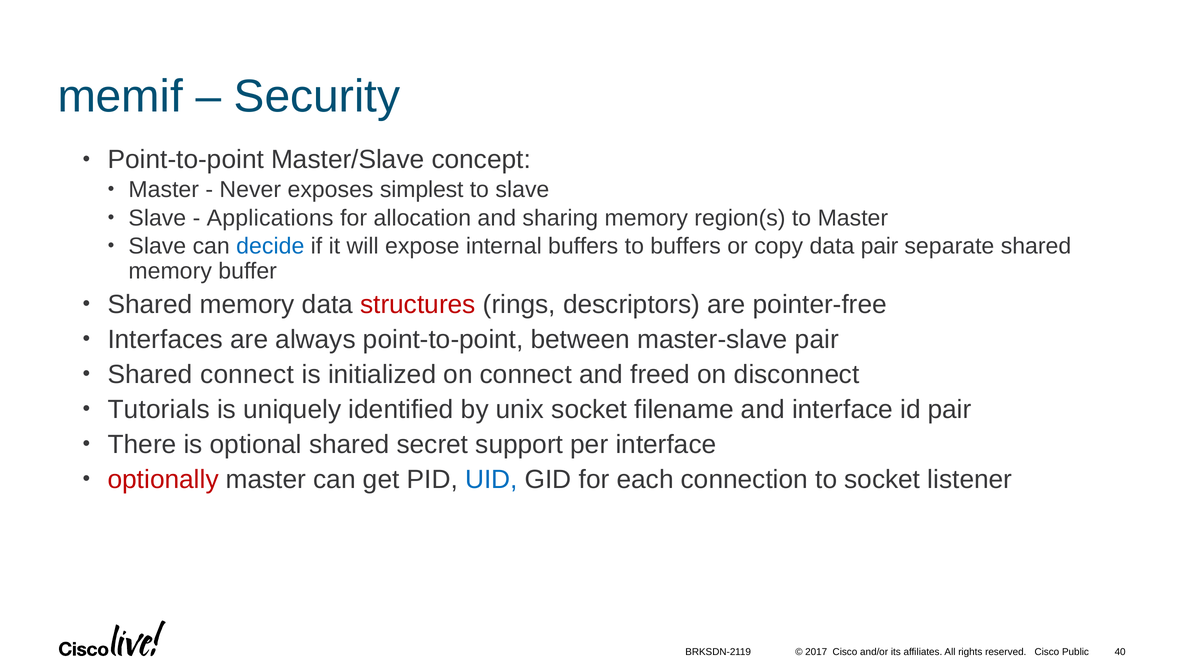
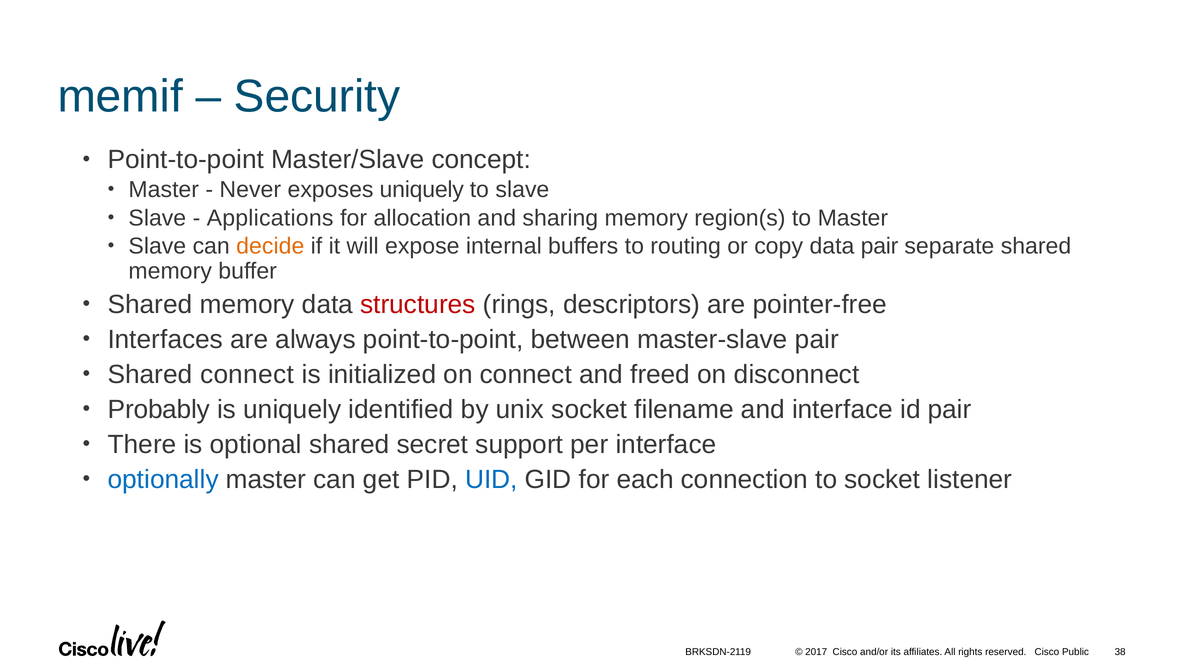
exposes simplest: simplest -> uniquely
decide colour: blue -> orange
to buffers: buffers -> routing
Tutorials: Tutorials -> Probably
optionally colour: red -> blue
40: 40 -> 38
